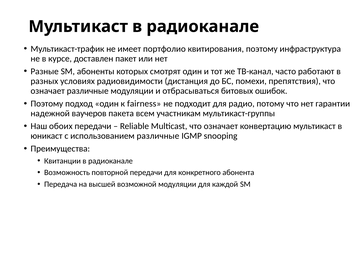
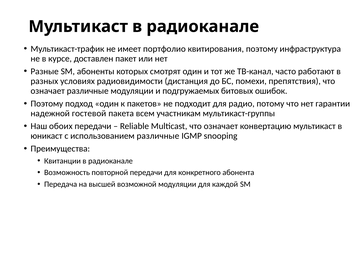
отбрасываться: отбрасываться -> подгружаемых
fairness: fairness -> пакетов
ваучеров: ваучеров -> гостевой
